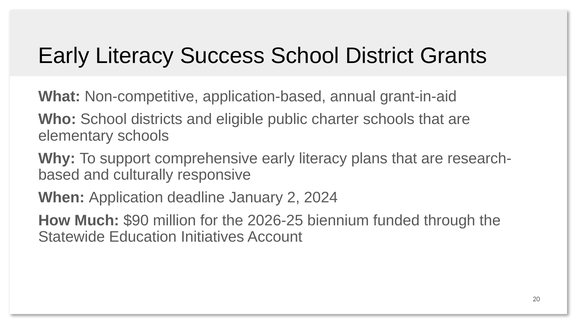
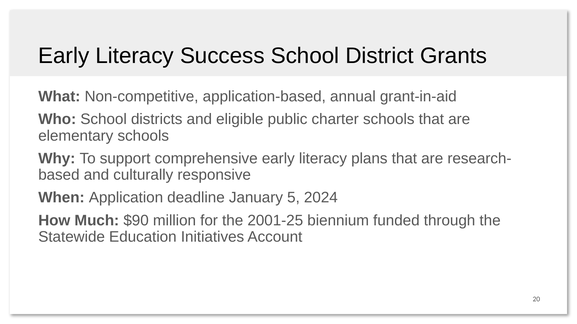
2: 2 -> 5
2026-25: 2026-25 -> 2001-25
